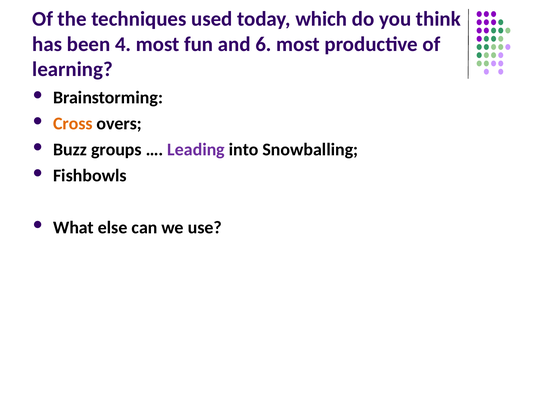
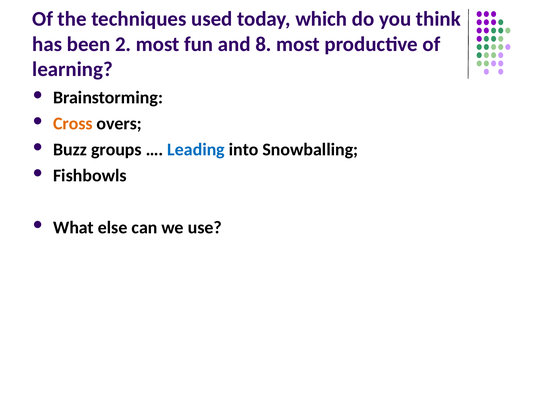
4: 4 -> 2
6: 6 -> 8
Leading colour: purple -> blue
